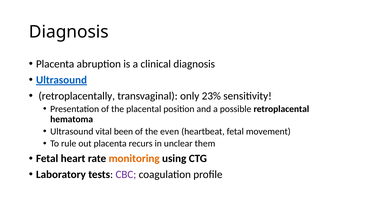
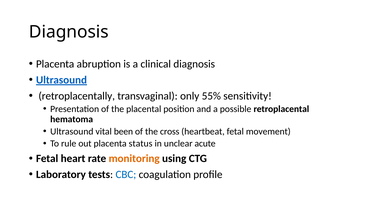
23%: 23% -> 55%
even: even -> cross
recurs: recurs -> status
them: them -> acute
CBC colour: purple -> blue
